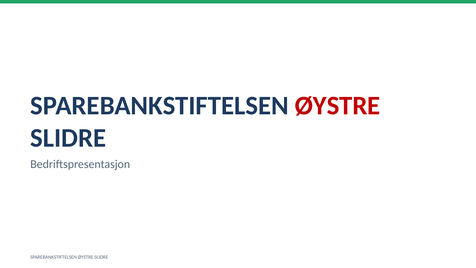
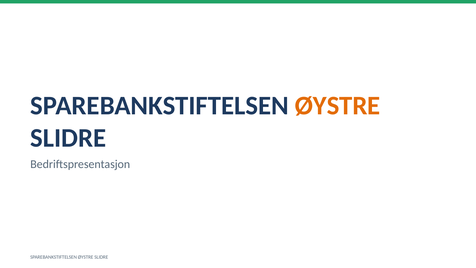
ØYSTRE at (338, 106) colour: red -> orange
